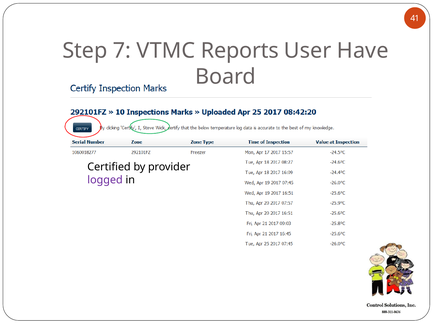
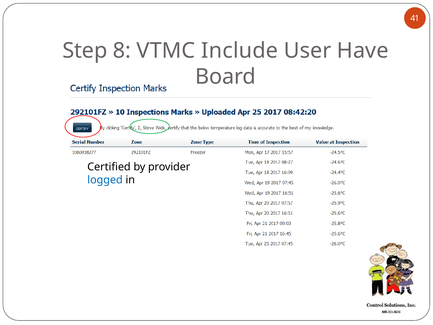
7: 7 -> 8
Reports: Reports -> Include
logged colour: purple -> blue
